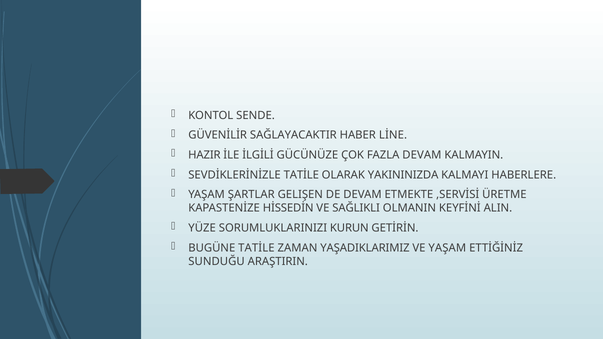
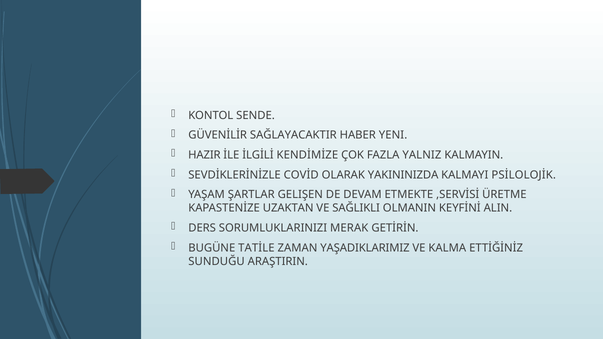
LİNE: LİNE -> YENI
GÜCÜNÜZE: GÜCÜNÜZE -> KENDİMİZE
FAZLA DEVAM: DEVAM -> YALNIZ
SEVDİKLERİNİZLE TATİLE: TATİLE -> COVİD
HABERLERE: HABERLERE -> PSİLOLOJİK
HİSSEDİN: HİSSEDİN -> UZAKTAN
YÜZE: YÜZE -> DERS
KURUN: KURUN -> MERAK
VE YAŞAM: YAŞAM -> KALMA
